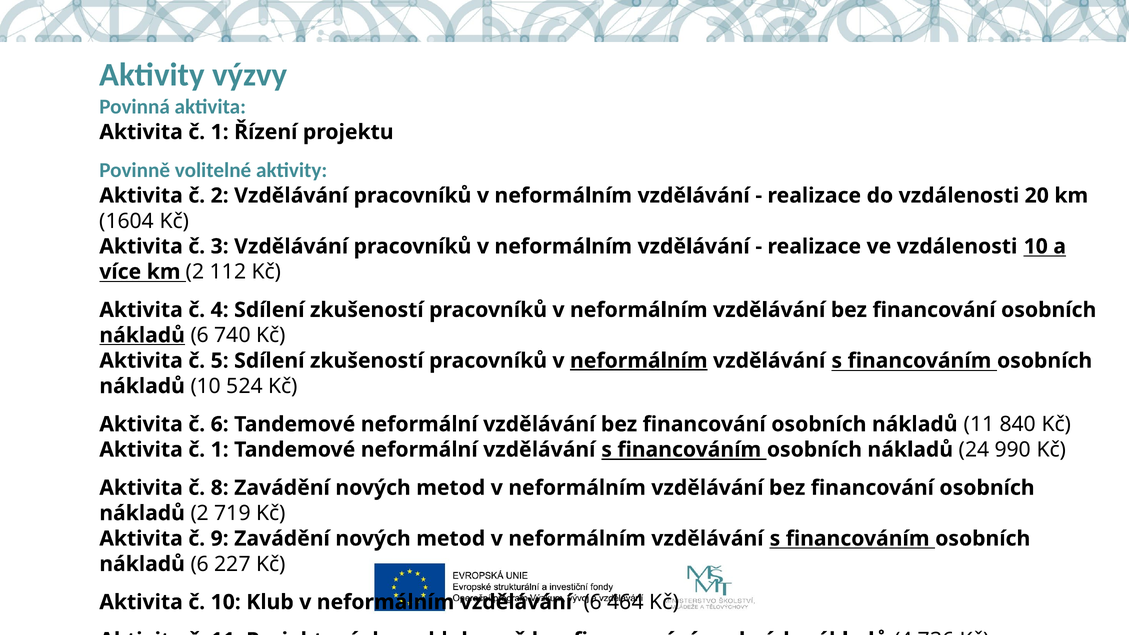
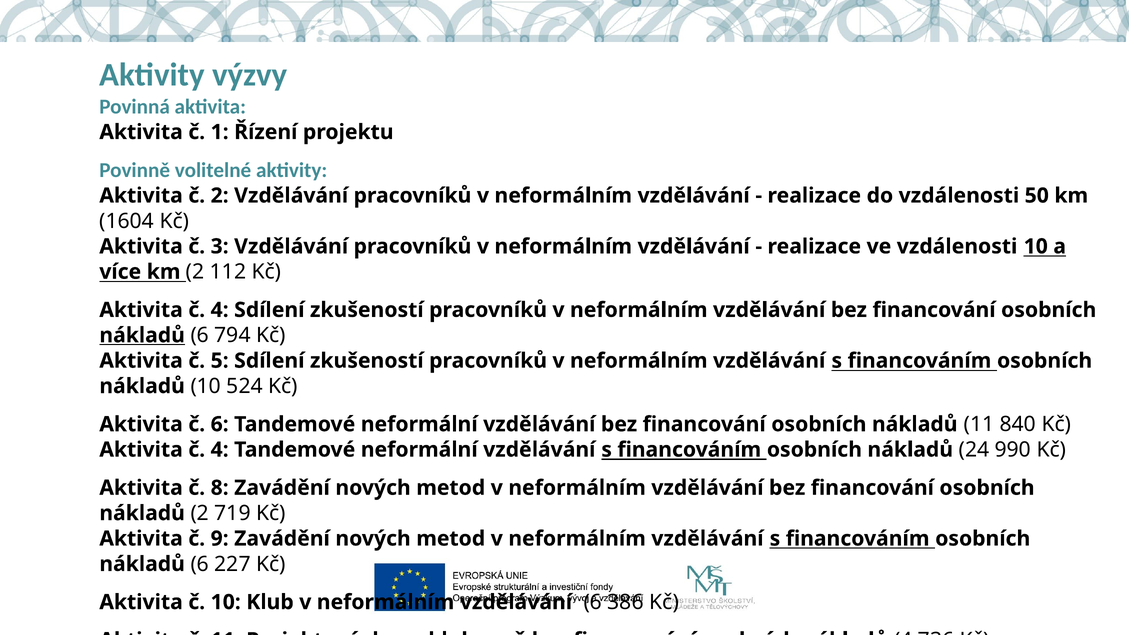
20: 20 -> 50
740: 740 -> 794
neformálním at (639, 361) underline: present -> none
1 at (220, 450): 1 -> 4
464: 464 -> 386
